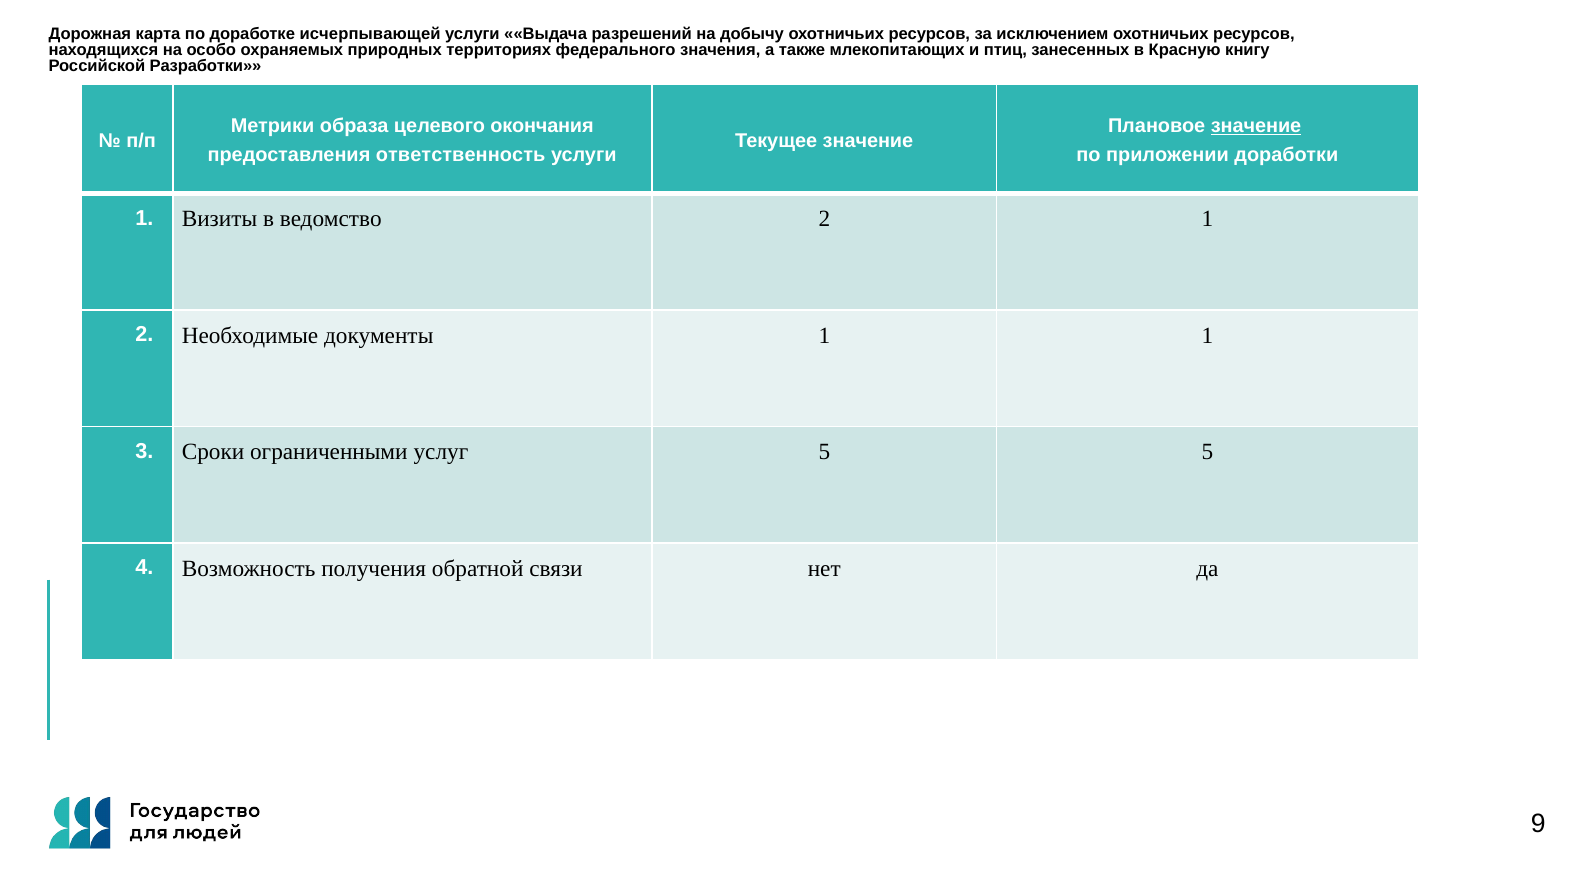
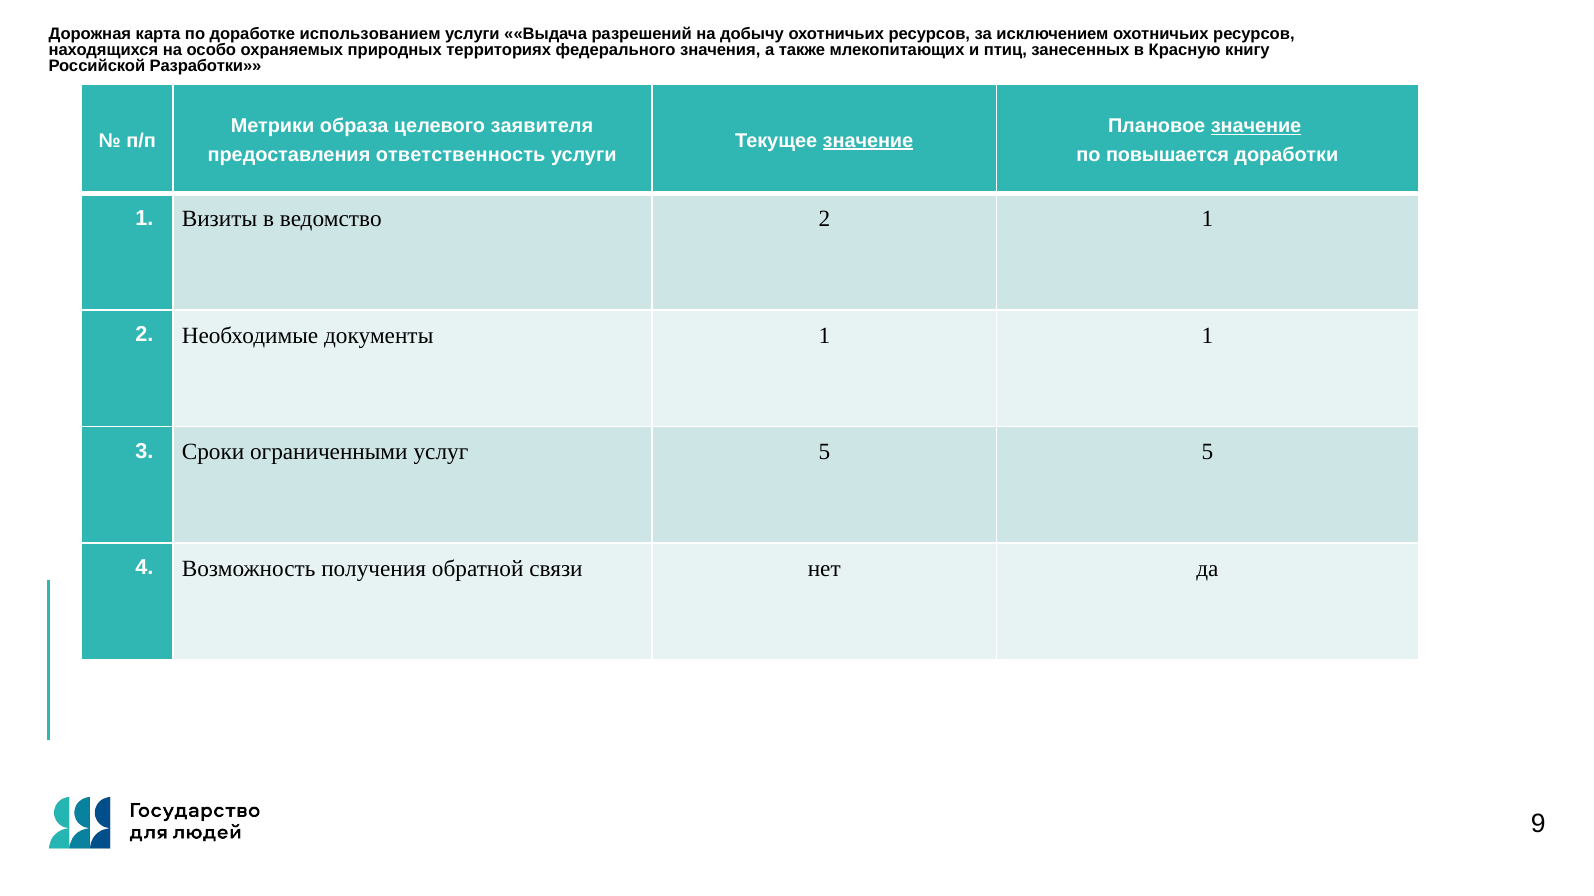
исчерпывающей: исчерпывающей -> использованием
окончания: окончания -> заявителя
значение at (868, 141) underline: none -> present
приложении: приложении -> повышается
